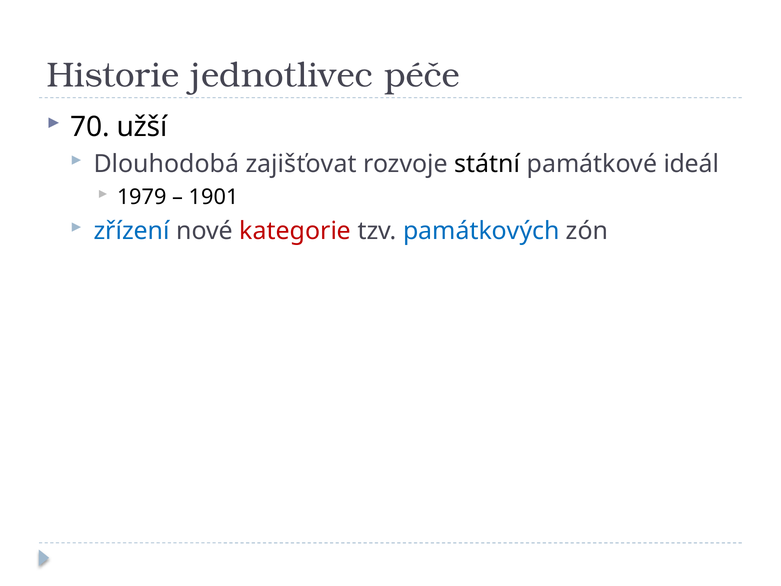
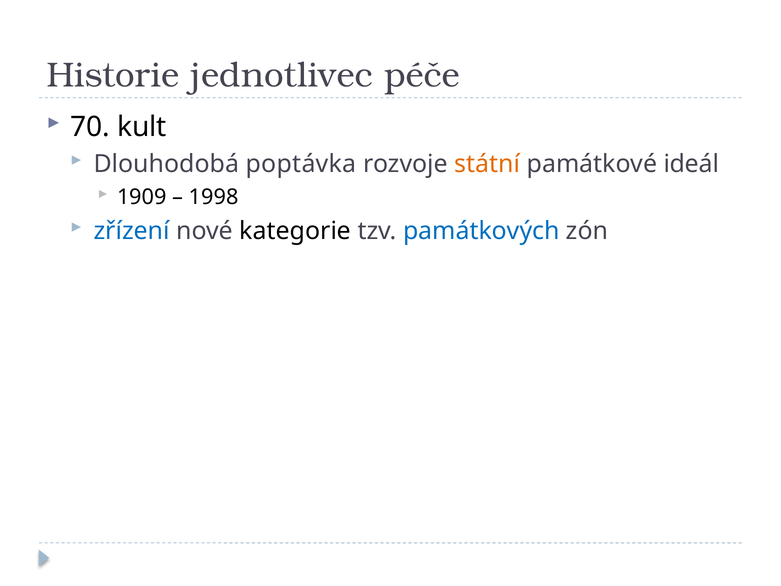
užší: užší -> kult
zajišťovat: zajišťovat -> poptávka
státní colour: black -> orange
1979: 1979 -> 1909
1901: 1901 -> 1998
kategorie colour: red -> black
